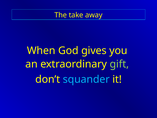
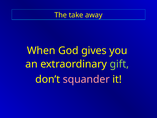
squander colour: light blue -> pink
